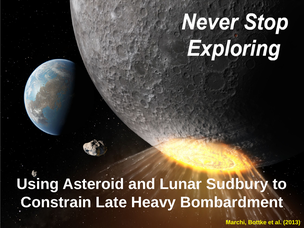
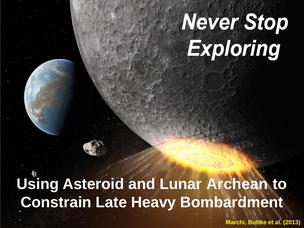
Sudbury: Sudbury -> Archean
